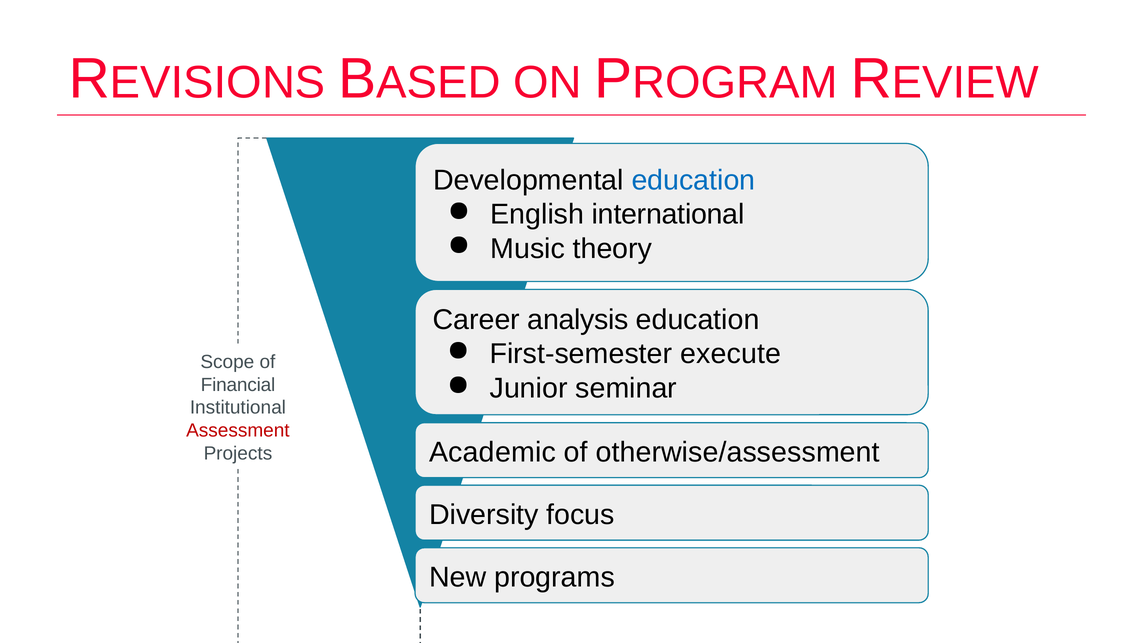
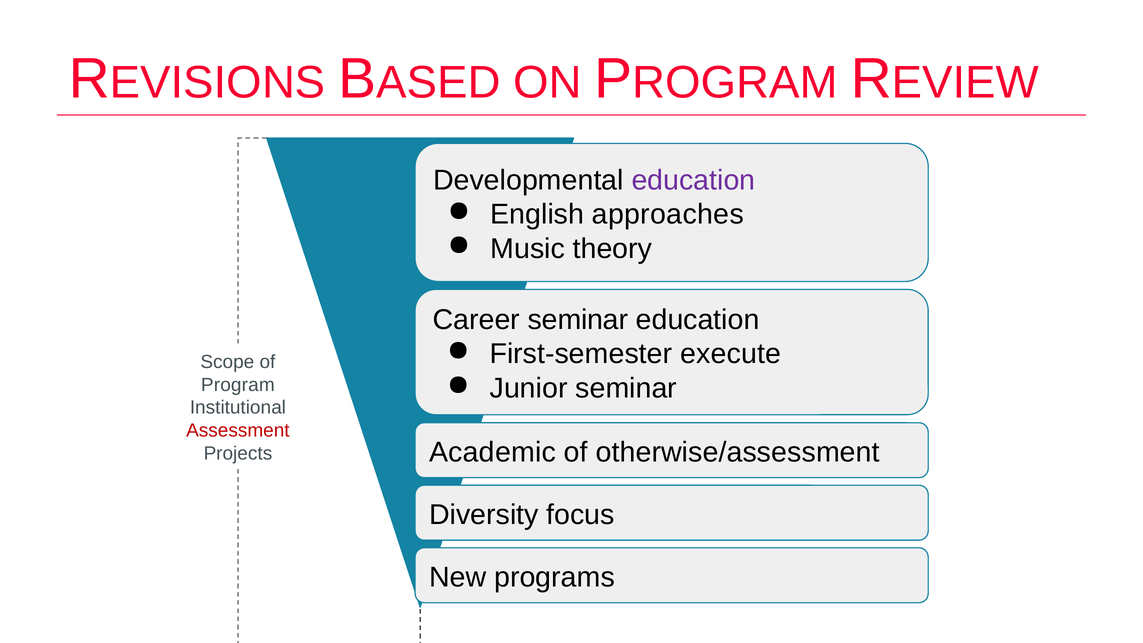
education at (693, 180) colour: blue -> purple
international: international -> approaches
Career analysis: analysis -> seminar
Financial: Financial -> Program
